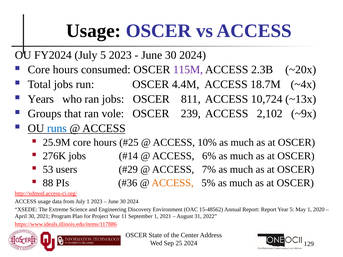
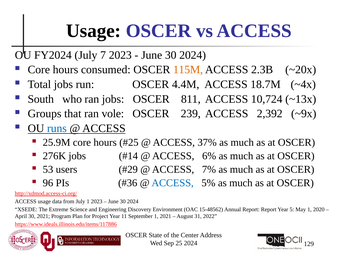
July 5: 5 -> 7
115M colour: purple -> orange
Years: Years -> South
2,102: 2,102 -> 2,392
10%: 10% -> 37%
88: 88 -> 96
ACCESS at (173, 183) colour: orange -> blue
